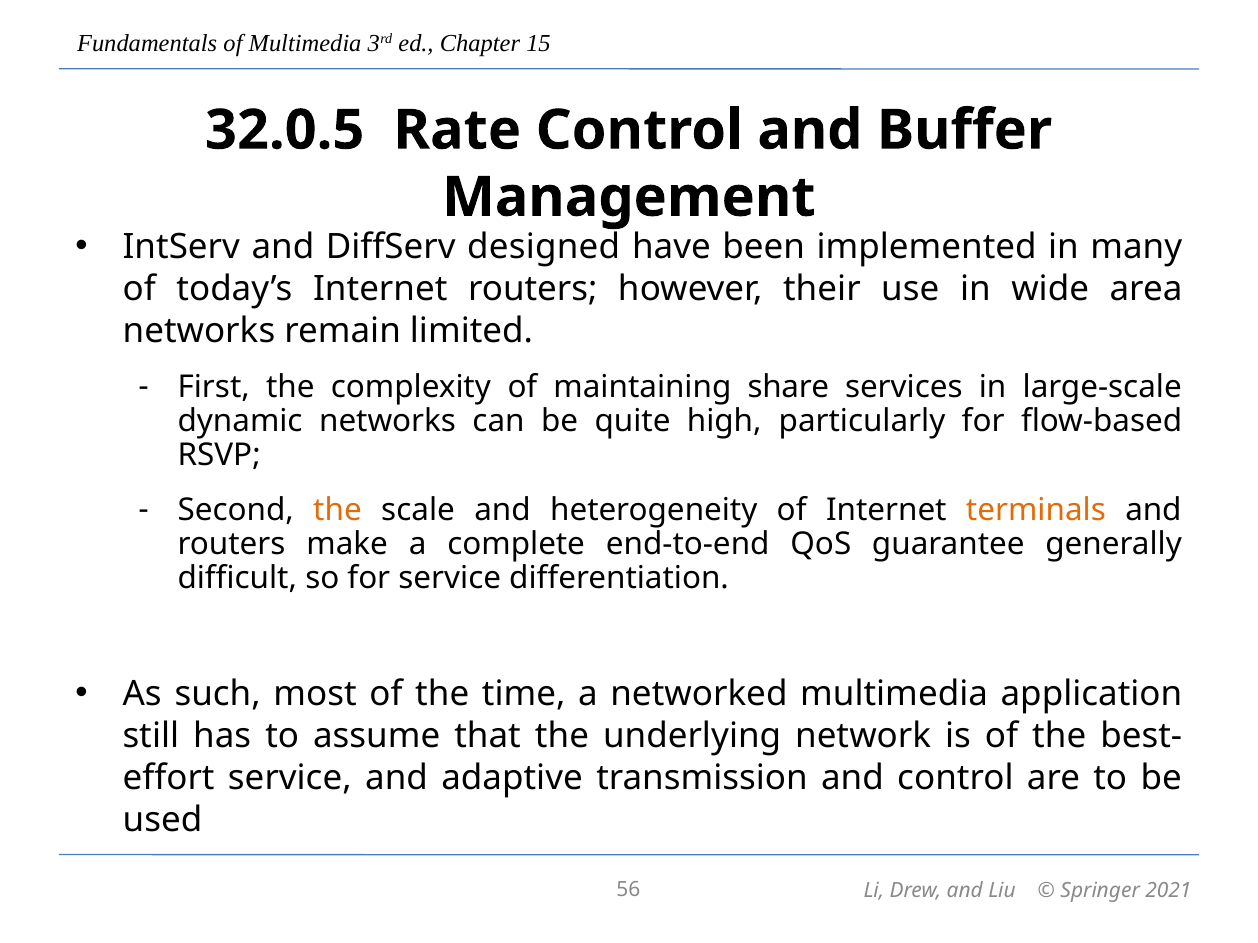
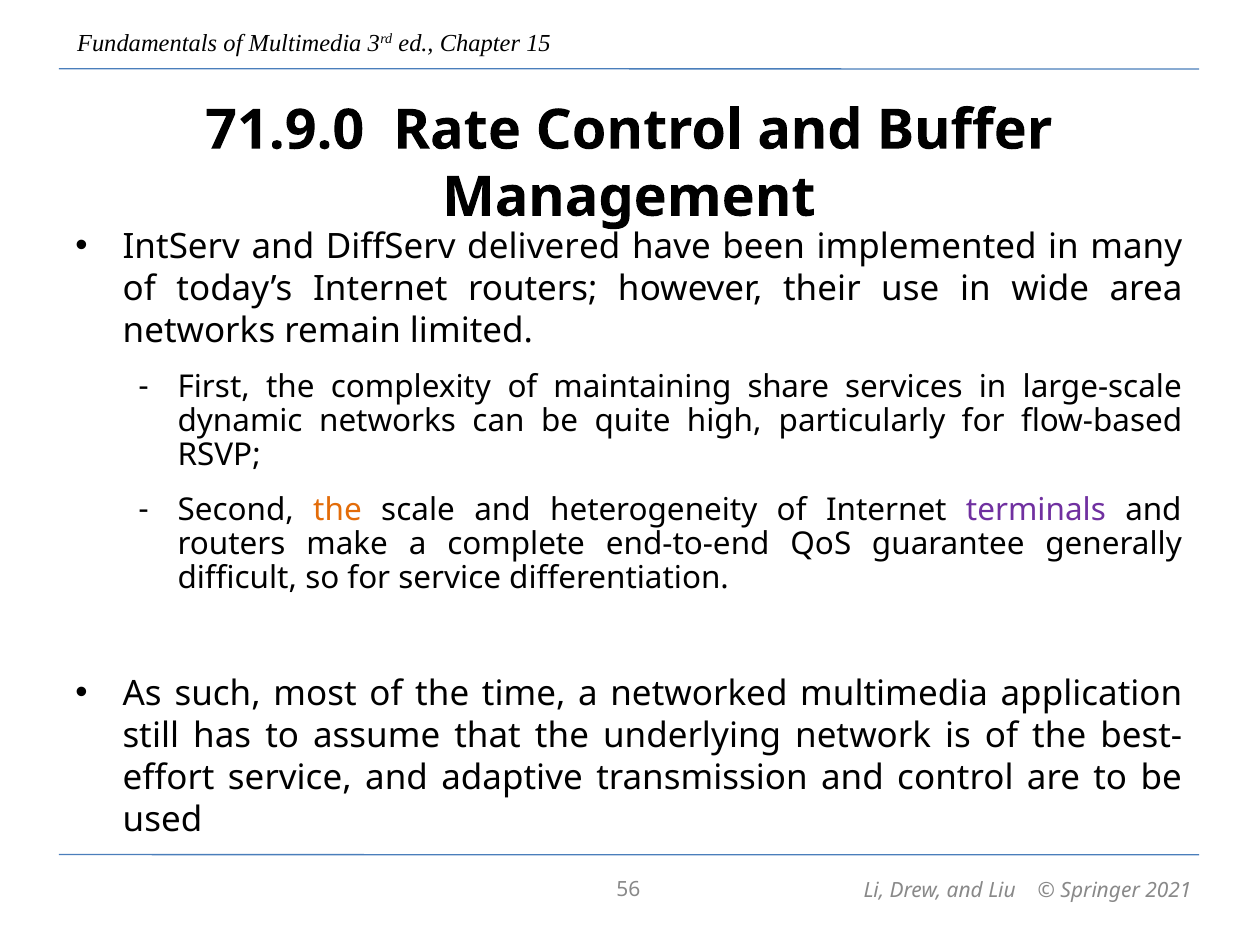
32.0.5: 32.0.5 -> 71.9.0
designed: designed -> delivered
terminals colour: orange -> purple
